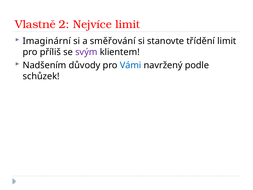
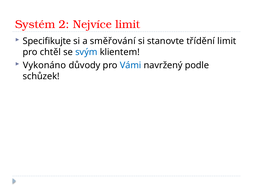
Vlastně: Vlastně -> Systém
Imaginární: Imaginární -> Specifikujte
příliš: příliš -> chtěl
svým colour: purple -> blue
Nadšením: Nadšením -> Vykonáno
